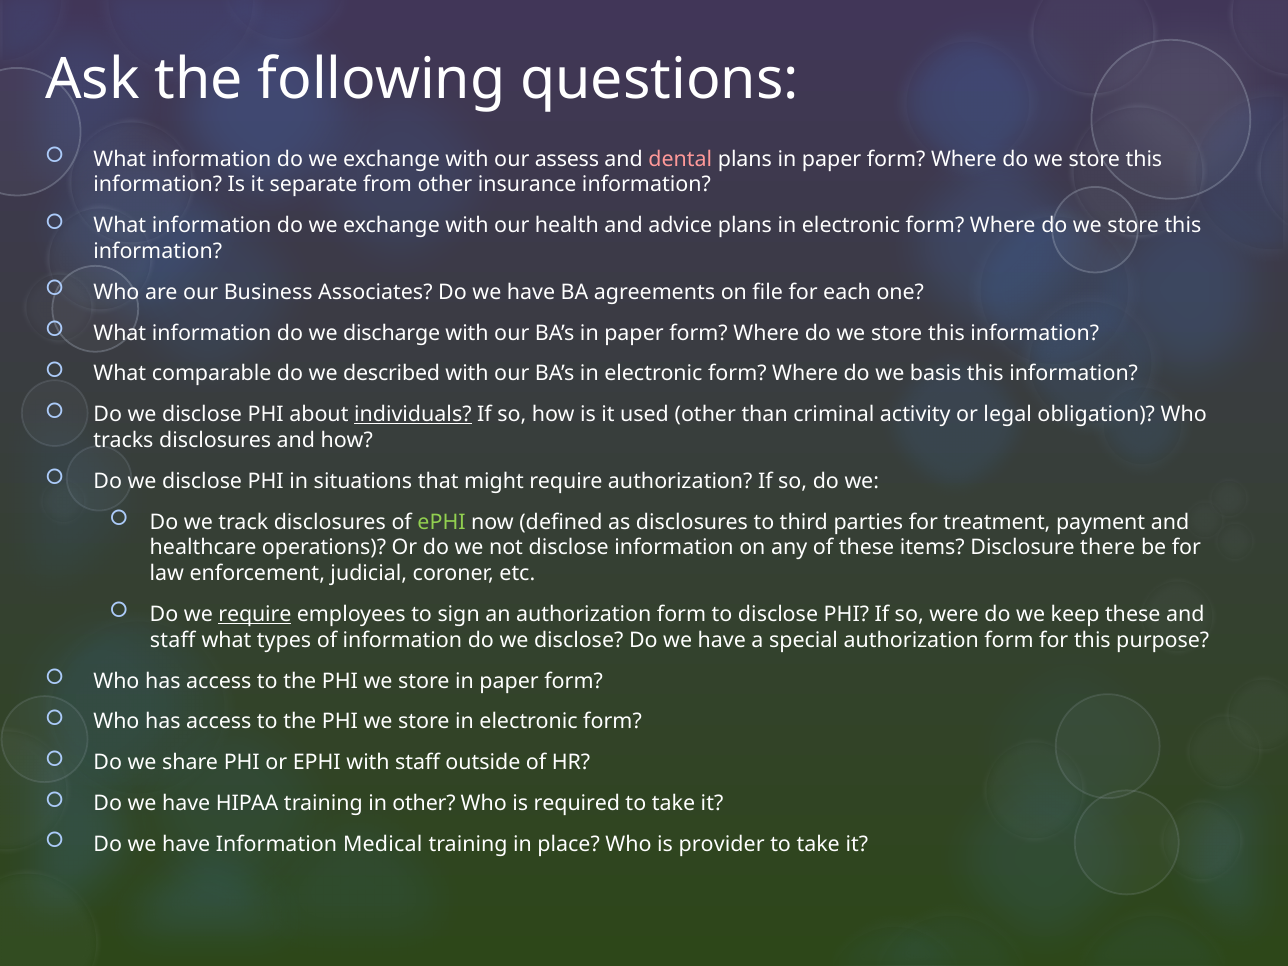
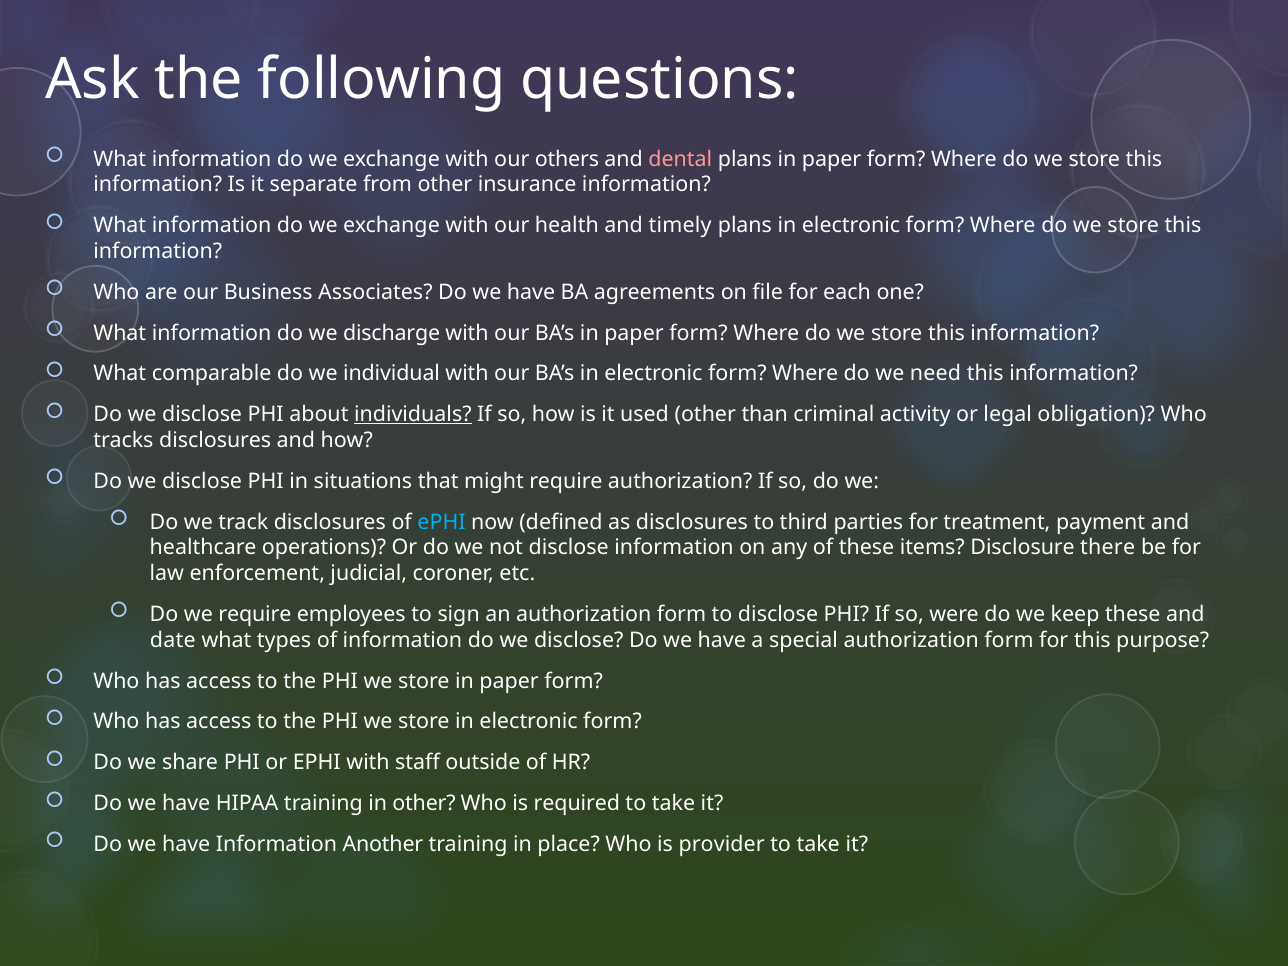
assess: assess -> others
advice: advice -> timely
described: described -> individual
basis: basis -> need
ePHI at (442, 522) colour: light green -> light blue
require at (255, 614) underline: present -> none
staff at (173, 640): staff -> date
Medical: Medical -> Another
